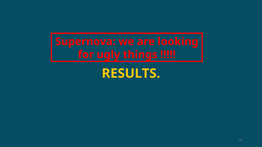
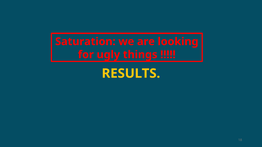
Supernova: Supernova -> Saturation
